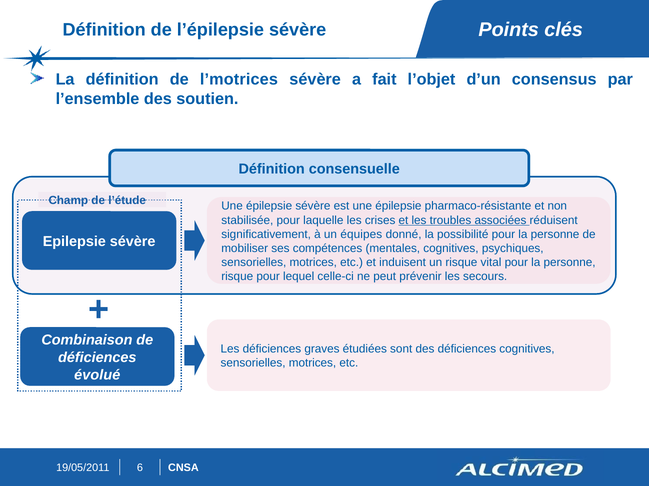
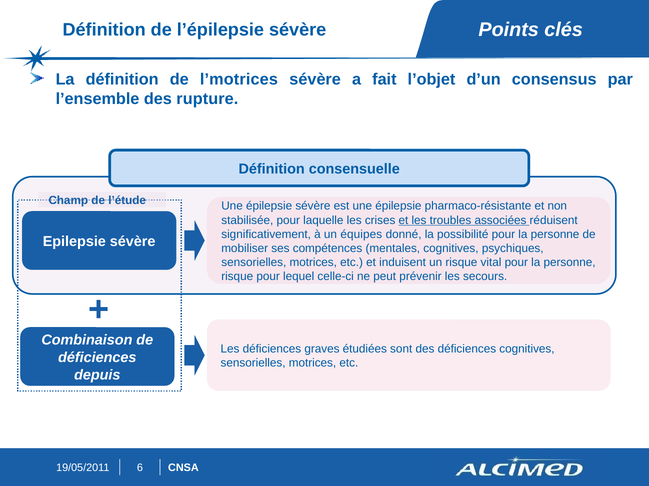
soutien: soutien -> rupture
évolué: évolué -> depuis
